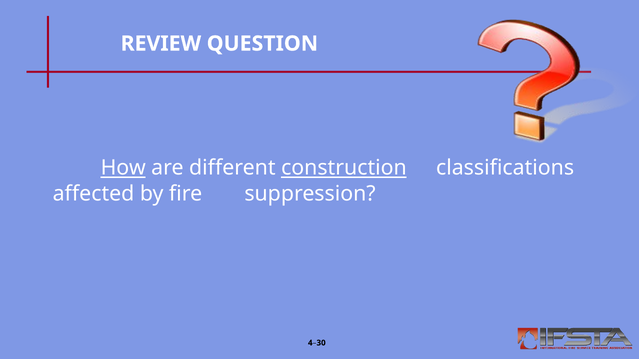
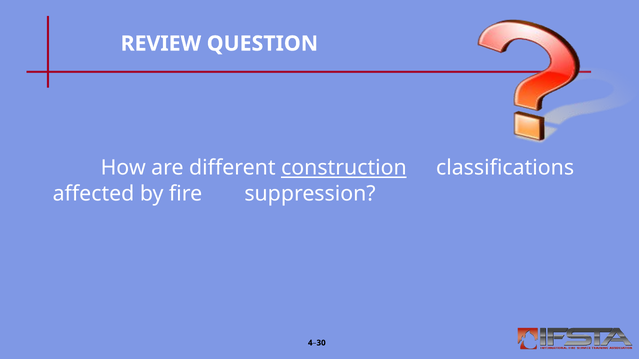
How underline: present -> none
